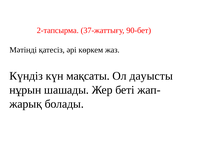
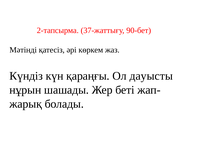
мақсаты: мақсаты -> қараңғы
